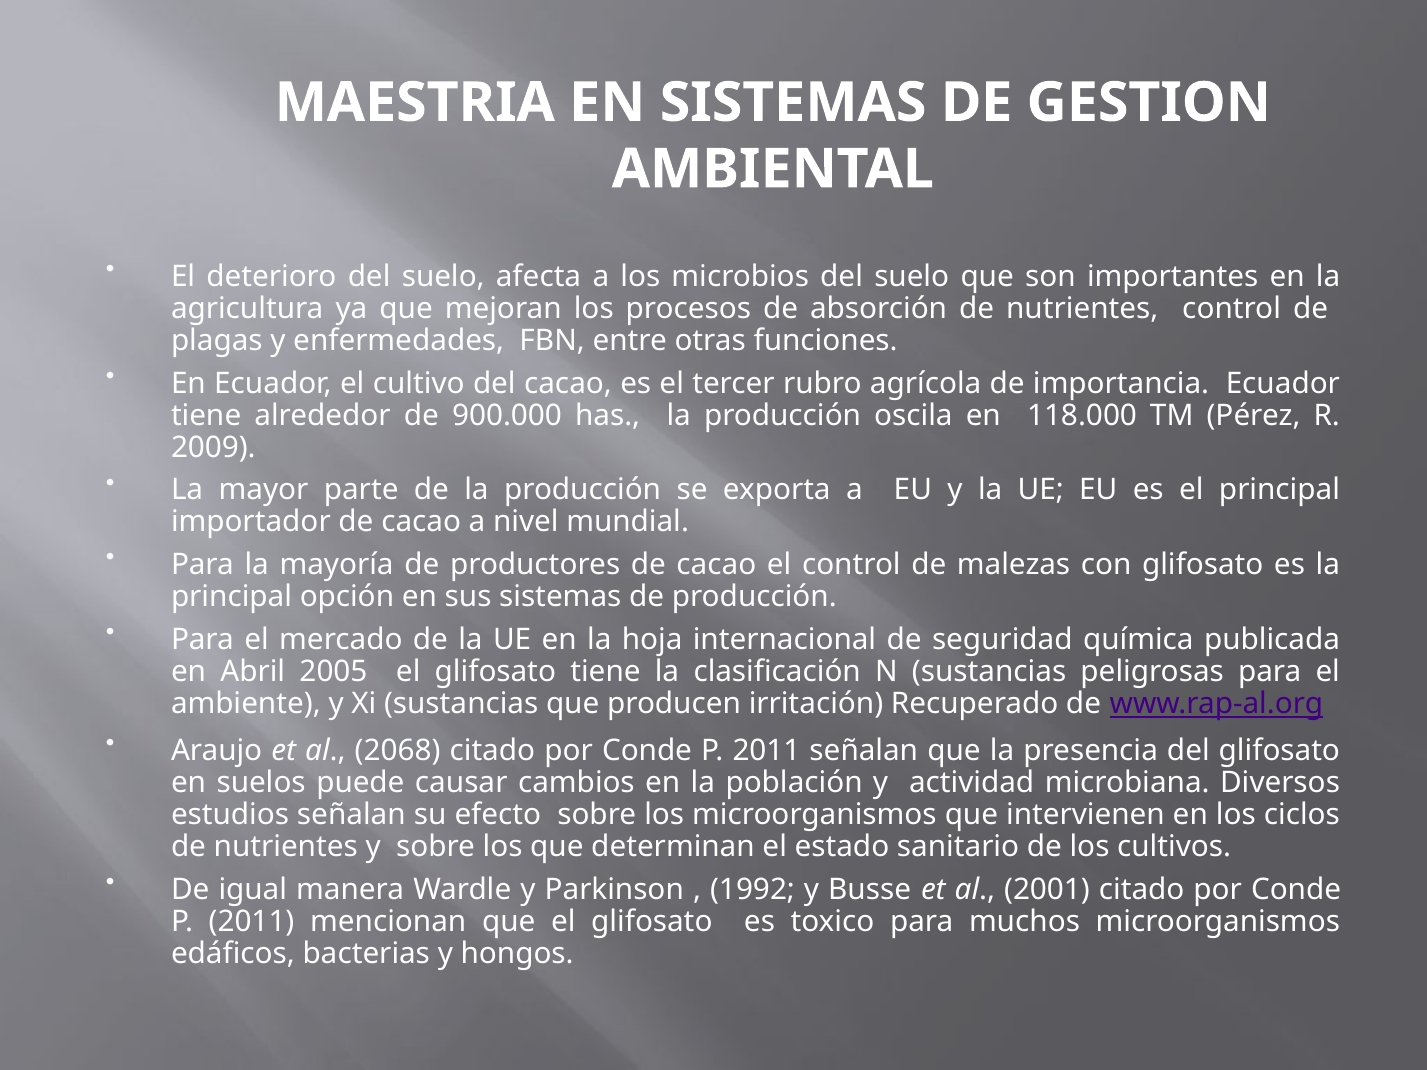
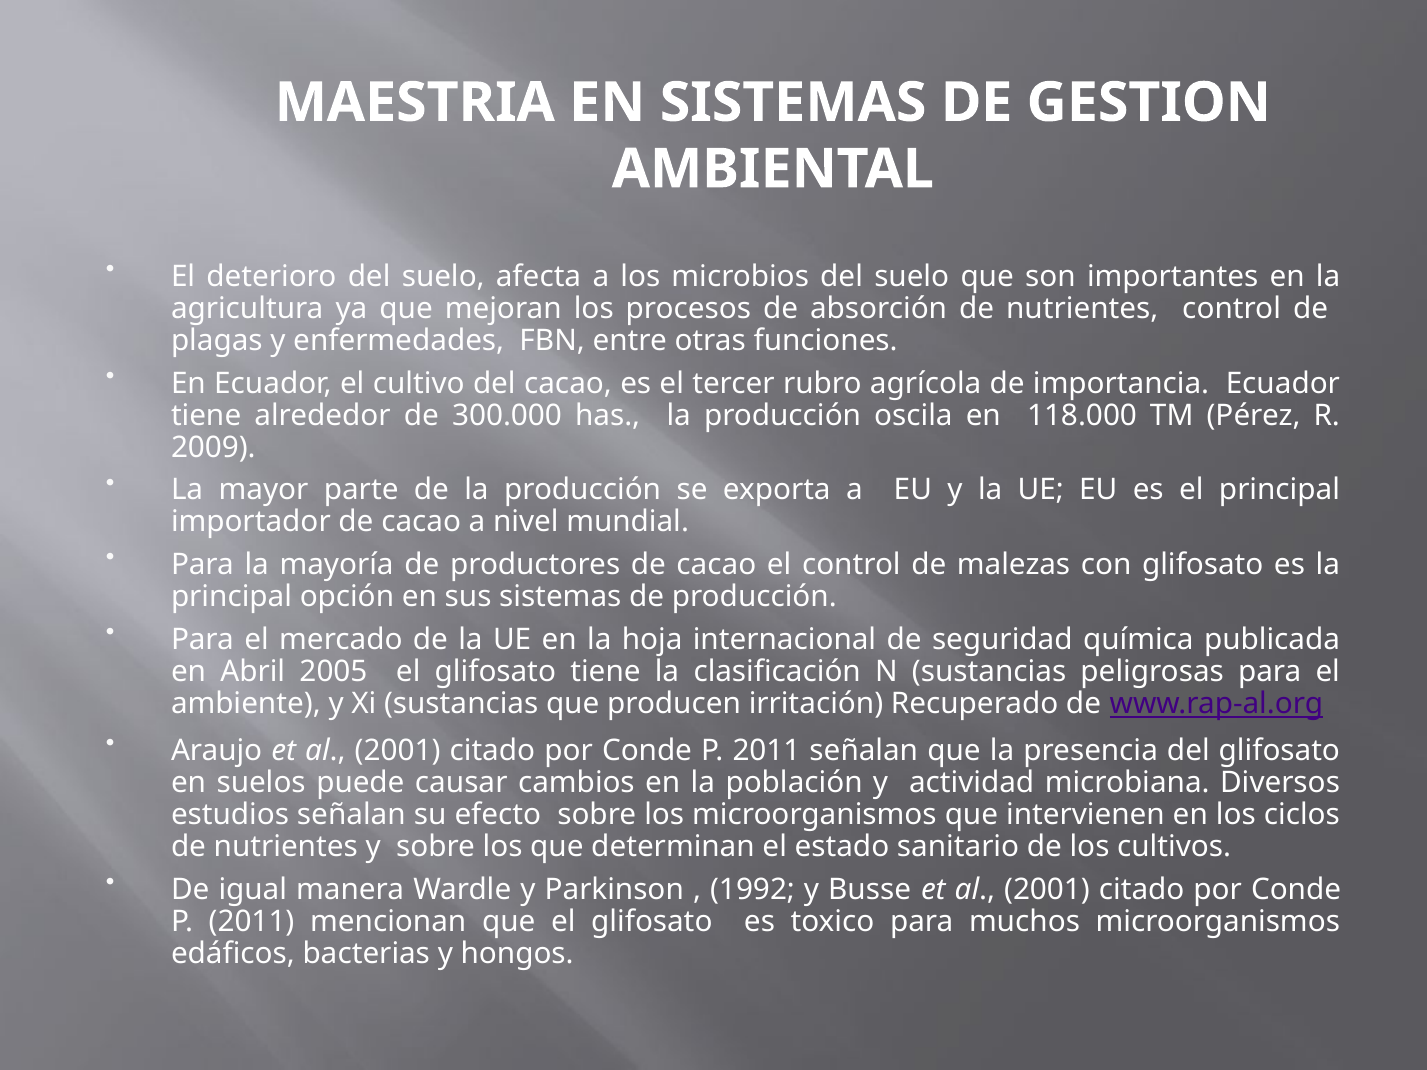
900.000: 900.000 -> 300.000
Araujo et al 2068: 2068 -> 2001
